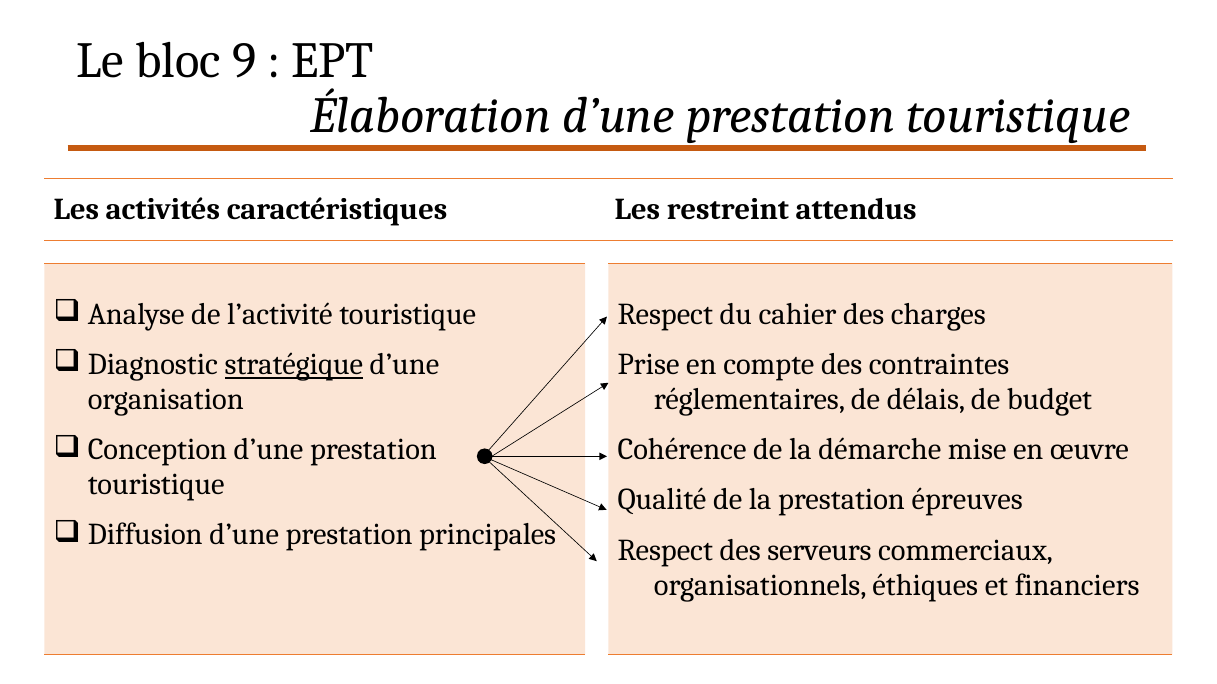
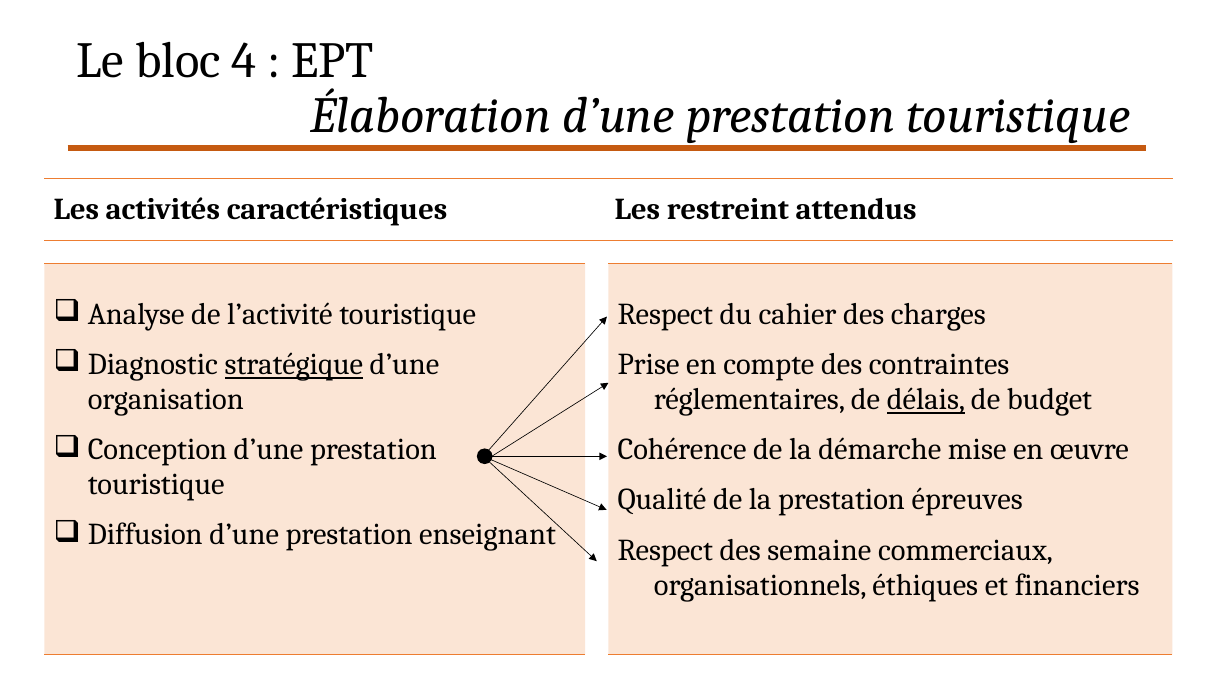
9: 9 -> 4
délais underline: none -> present
principales: principales -> enseignant
serveurs: serveurs -> semaine
